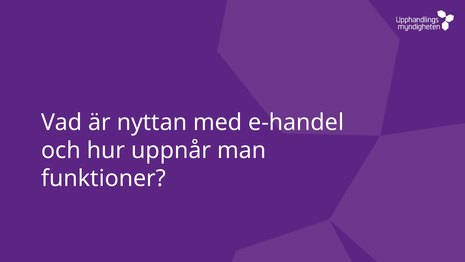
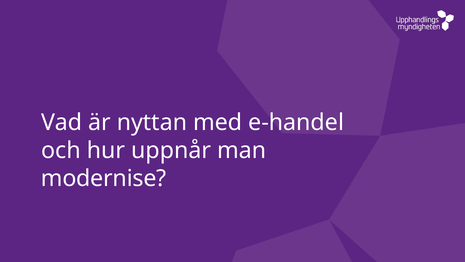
funktioner: funktioner -> modernise
